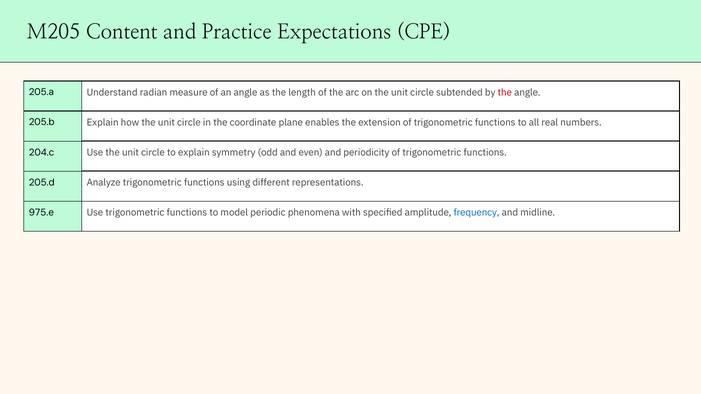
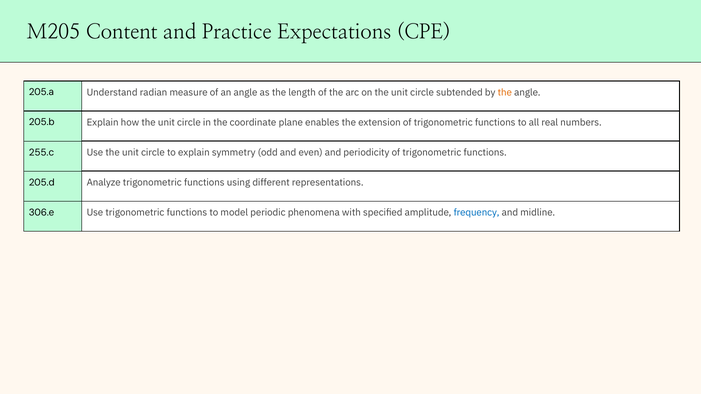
the at (505, 93) colour: red -> orange
204.c: 204.c -> 255.c
975.e: 975.e -> 306.e
